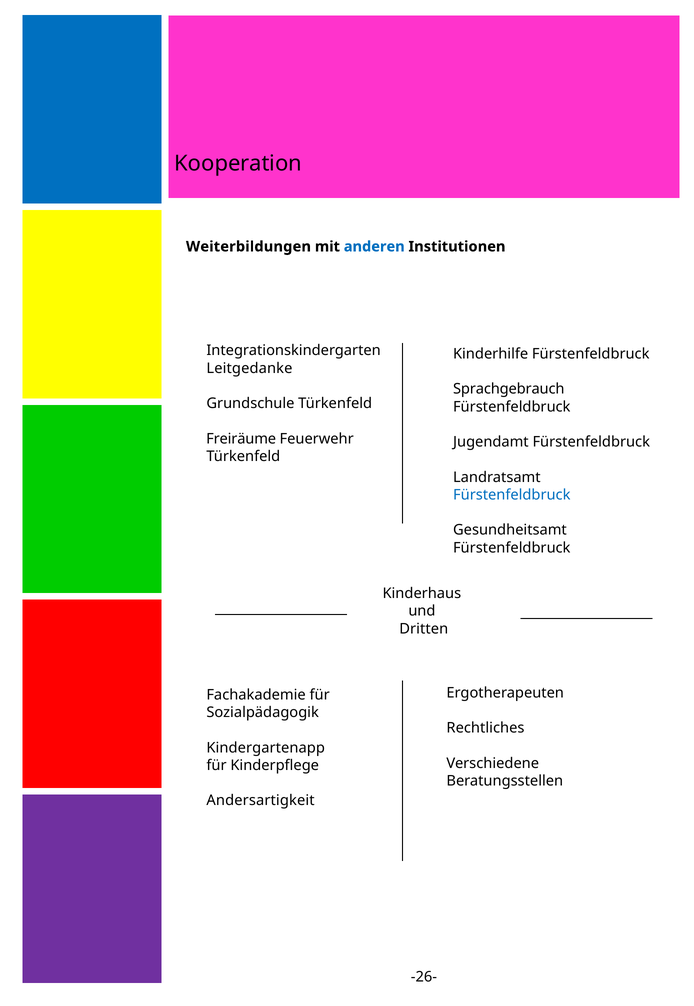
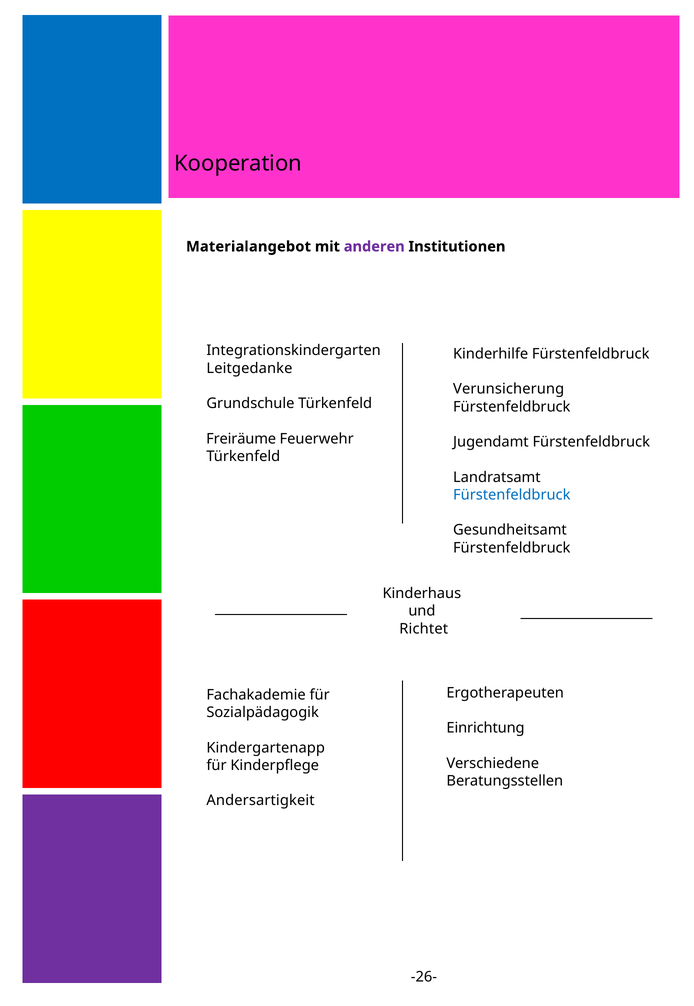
Weiterbildungen: Weiterbildungen -> Materialangebot
anderen colour: blue -> purple
Sprachgebrauch: Sprachgebrauch -> Verunsicherung
Dritten: Dritten -> Richtet
Rechtliches: Rechtliches -> Einrichtung
